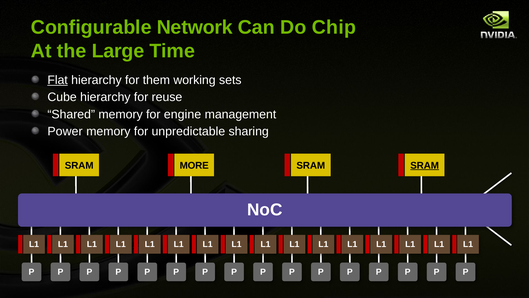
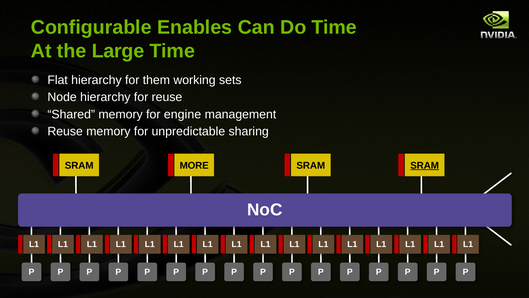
Network: Network -> Enables
Do Chip: Chip -> Time
Flat underline: present -> none
Cube: Cube -> Node
Power at (65, 131): Power -> Reuse
